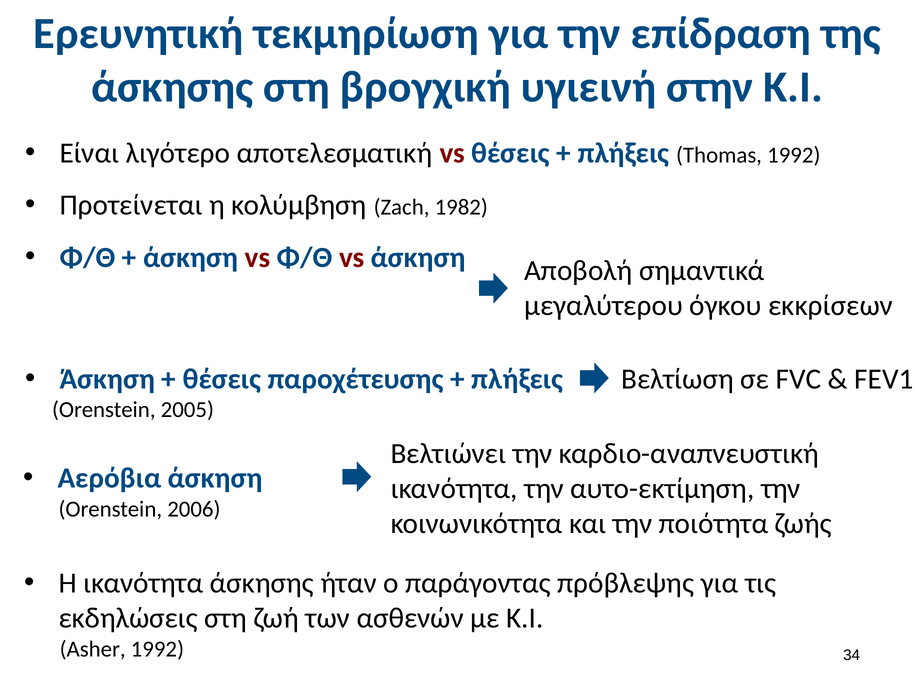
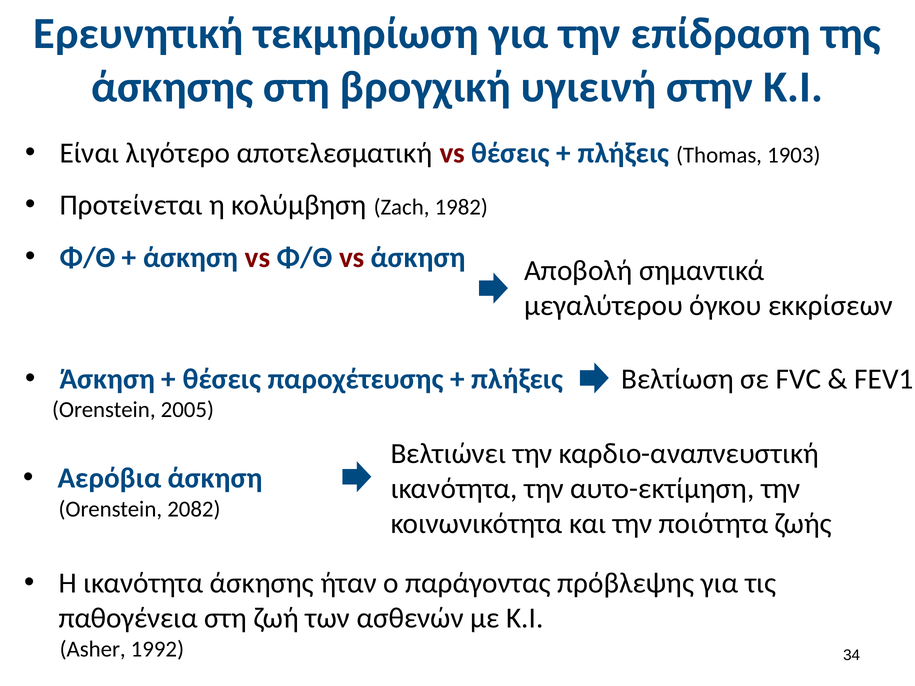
Thomas 1992: 1992 -> 1903
2006: 2006 -> 2082
εκδηλώσεις: εκδηλώσεις -> παθογένεια
